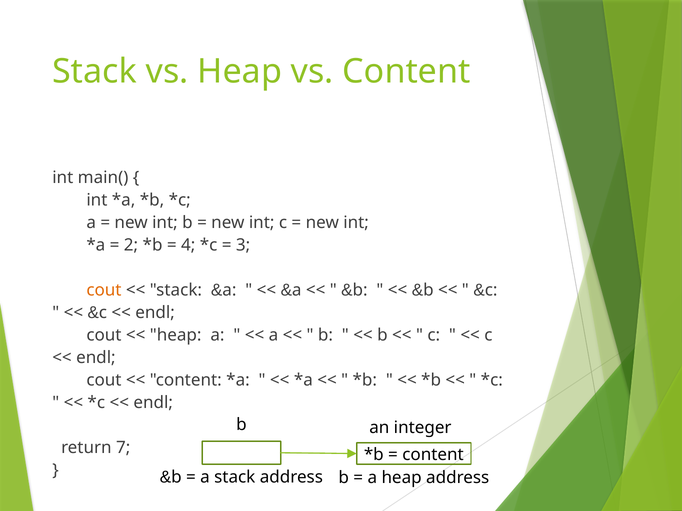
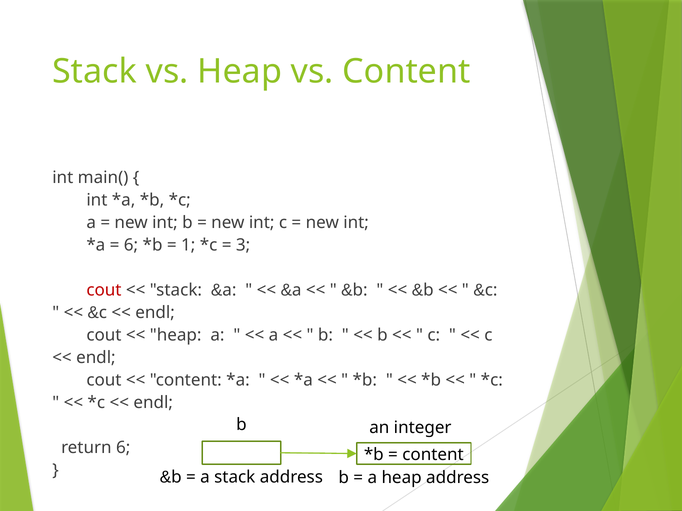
2 at (131, 246): 2 -> 6
4: 4 -> 1
cout at (104, 291) colour: orange -> red
return 7: 7 -> 6
